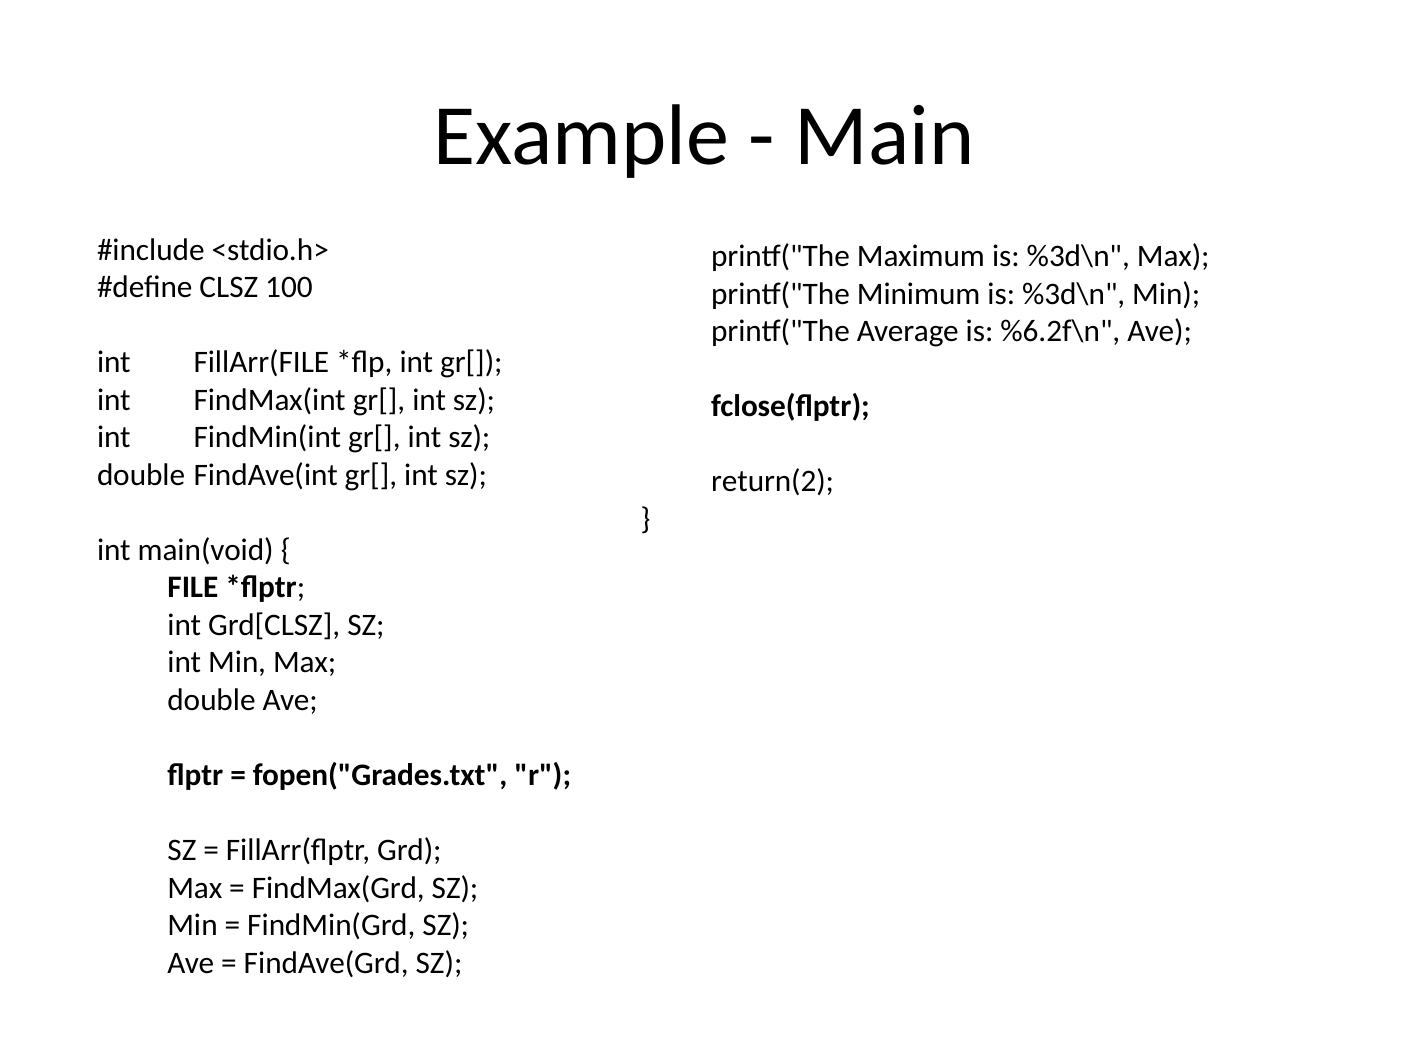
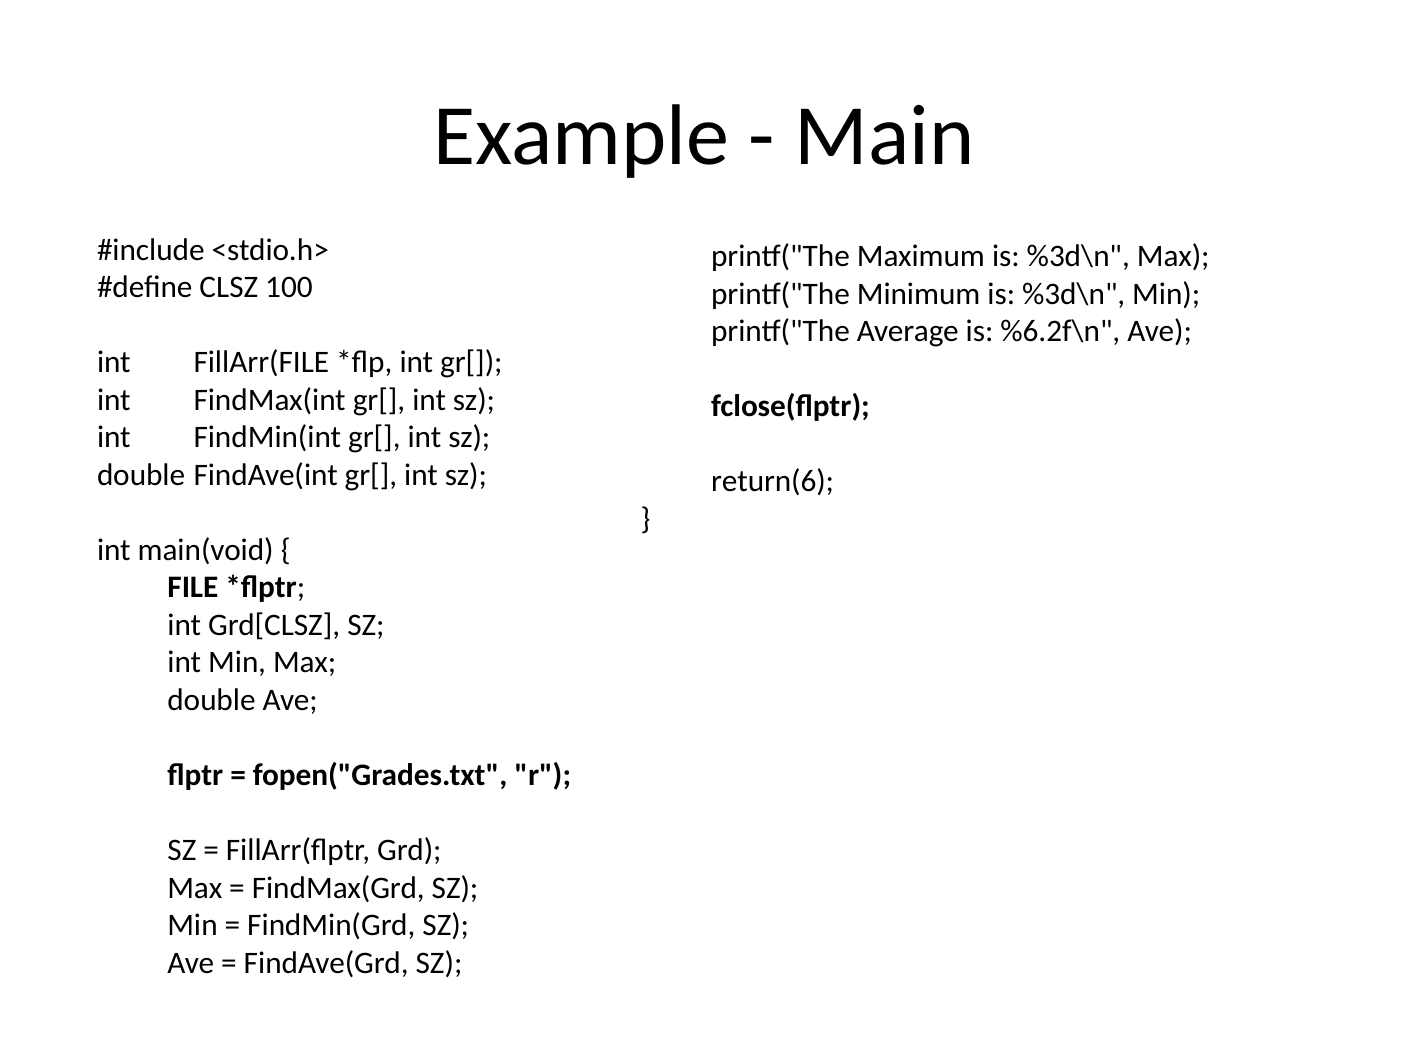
return(2: return(2 -> return(6
